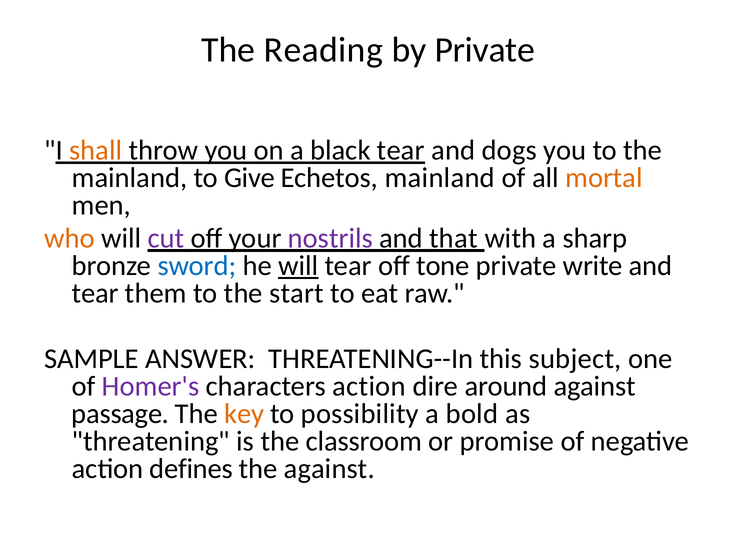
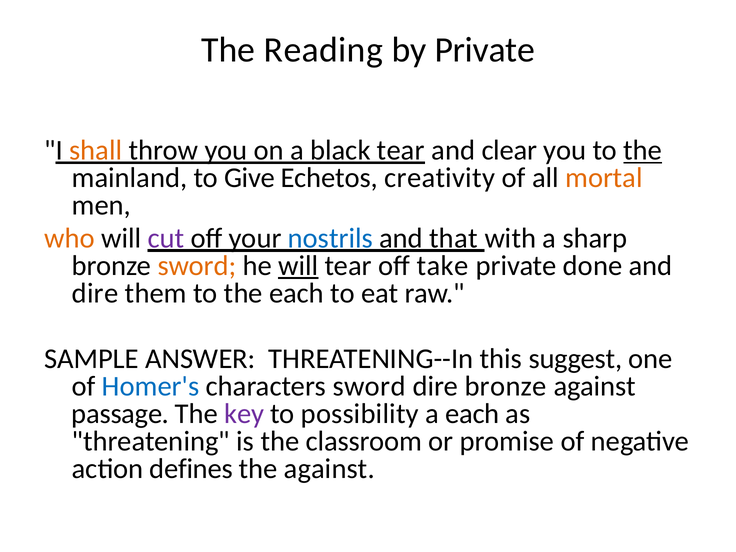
dogs: dogs -> clear
the at (643, 151) underline: none -> present
Echetos mainland: mainland -> creativity
nostrils colour: purple -> blue
sword at (197, 266) colour: blue -> orange
tone: tone -> take
write: write -> done
tear at (95, 293): tear -> dire
the start: start -> each
subject: subject -> suggest
Homer's colour: purple -> blue
characters action: action -> sword
dire around: around -> bronze
key colour: orange -> purple
a bold: bold -> each
